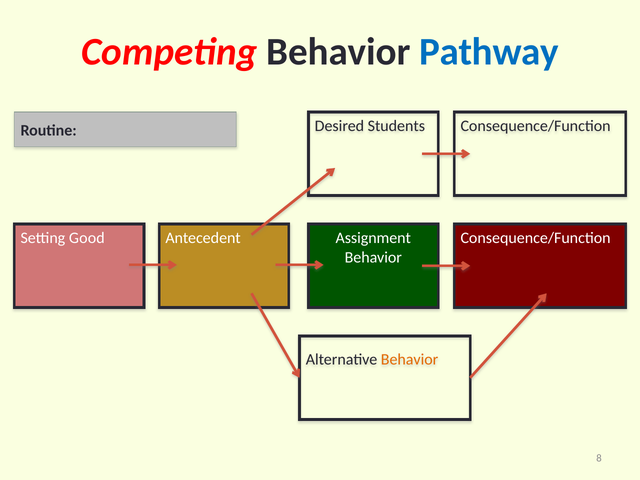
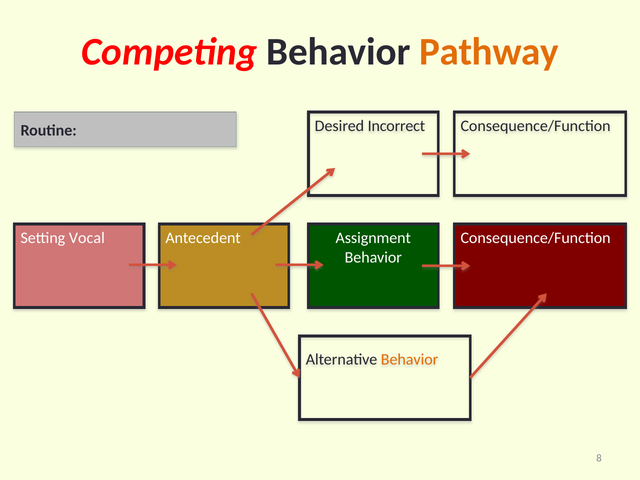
Pathway colour: blue -> orange
Students: Students -> Incorrect
Good: Good -> Vocal
